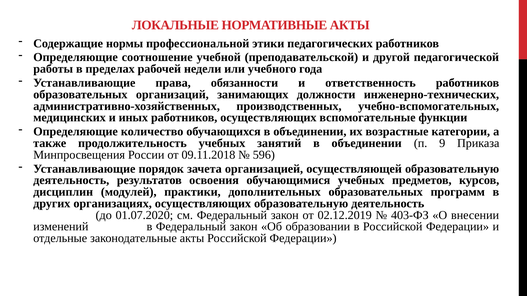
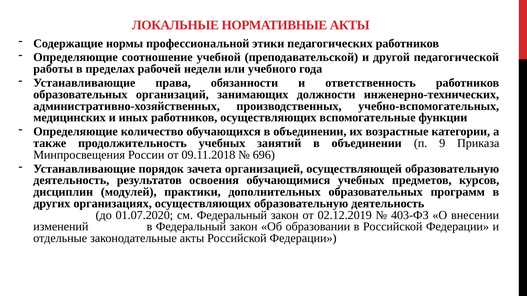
596: 596 -> 696
